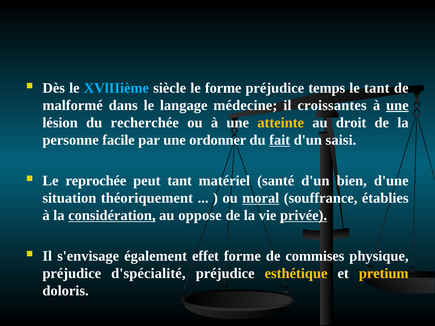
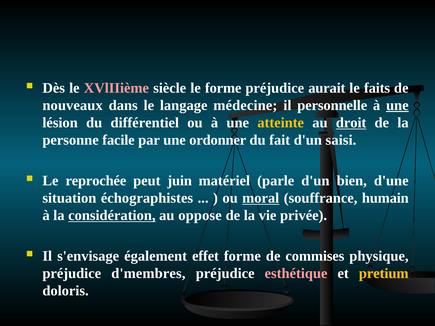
XVlIIième colour: light blue -> pink
temps: temps -> aurait
le tant: tant -> faits
malformé: malformé -> nouveaux
croissantes: croissantes -> personnelle
recherchée: recherchée -> différentiel
droit underline: none -> present
fait underline: present -> none
peut tant: tant -> juin
santé: santé -> parle
théoriquement: théoriquement -> échographistes
établies: établies -> humain
privée underline: present -> none
d'spécialité: d'spécialité -> d'membres
esthétique colour: yellow -> pink
